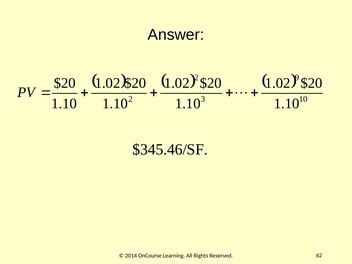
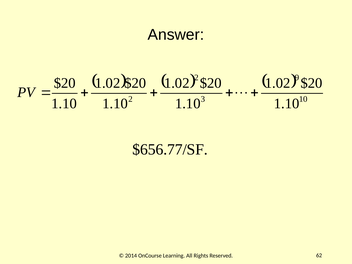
$345.46/SF: $345.46/SF -> $656.77/SF
